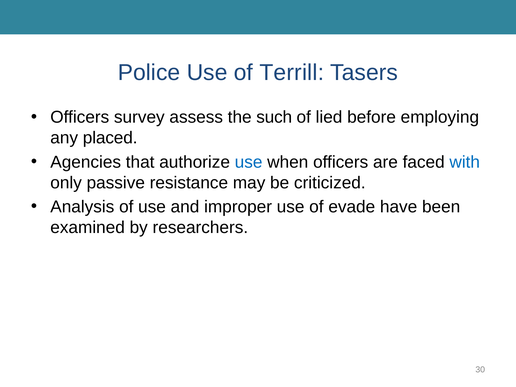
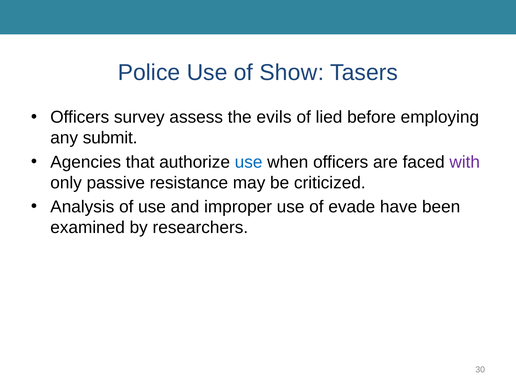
Terrill: Terrill -> Show
such: such -> evils
placed: placed -> submit
with colour: blue -> purple
